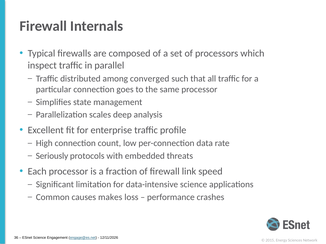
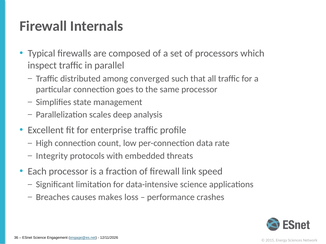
Seriously: Seriously -> Integrity
Common: Common -> Breaches
